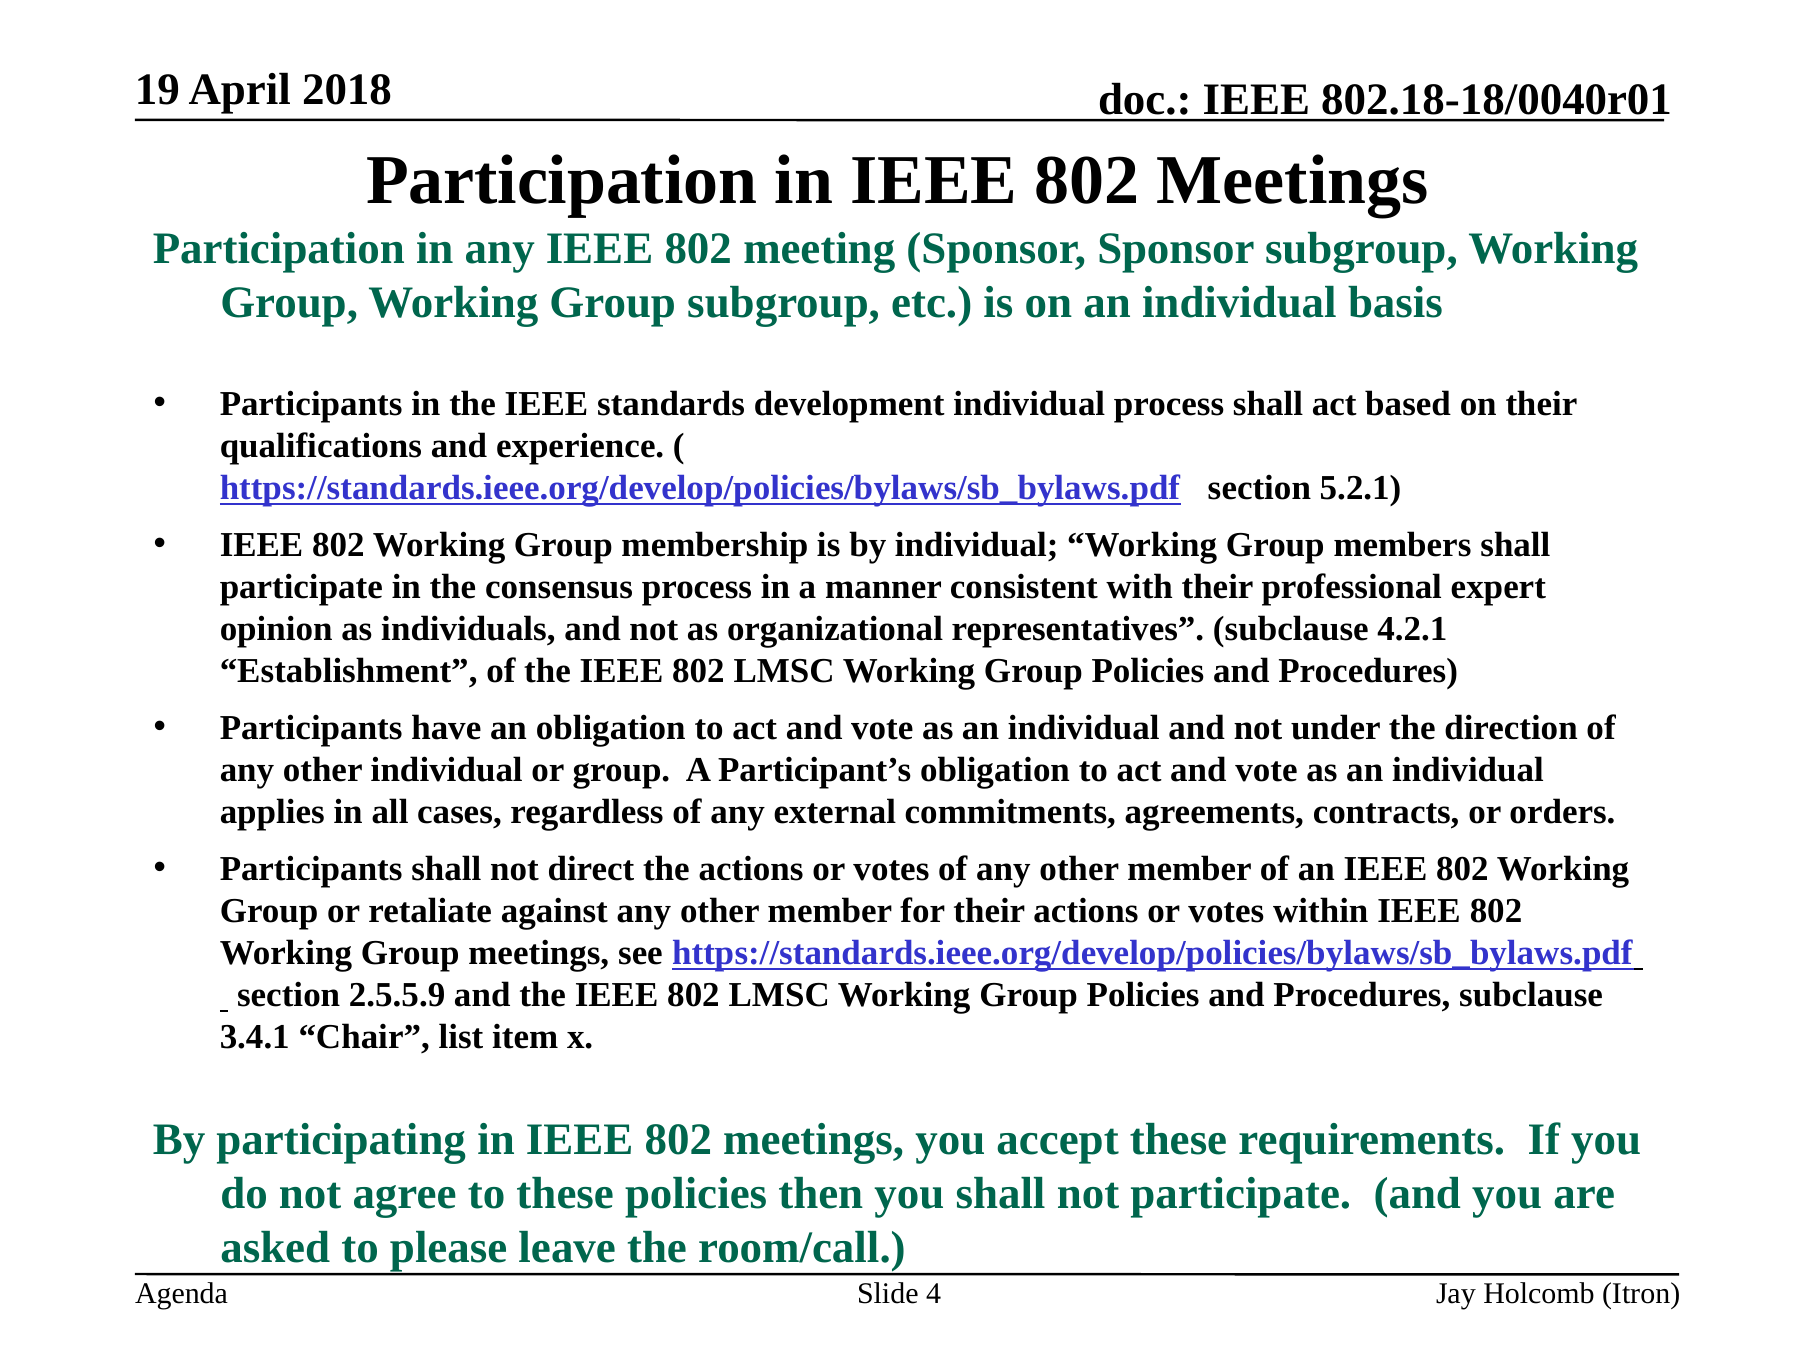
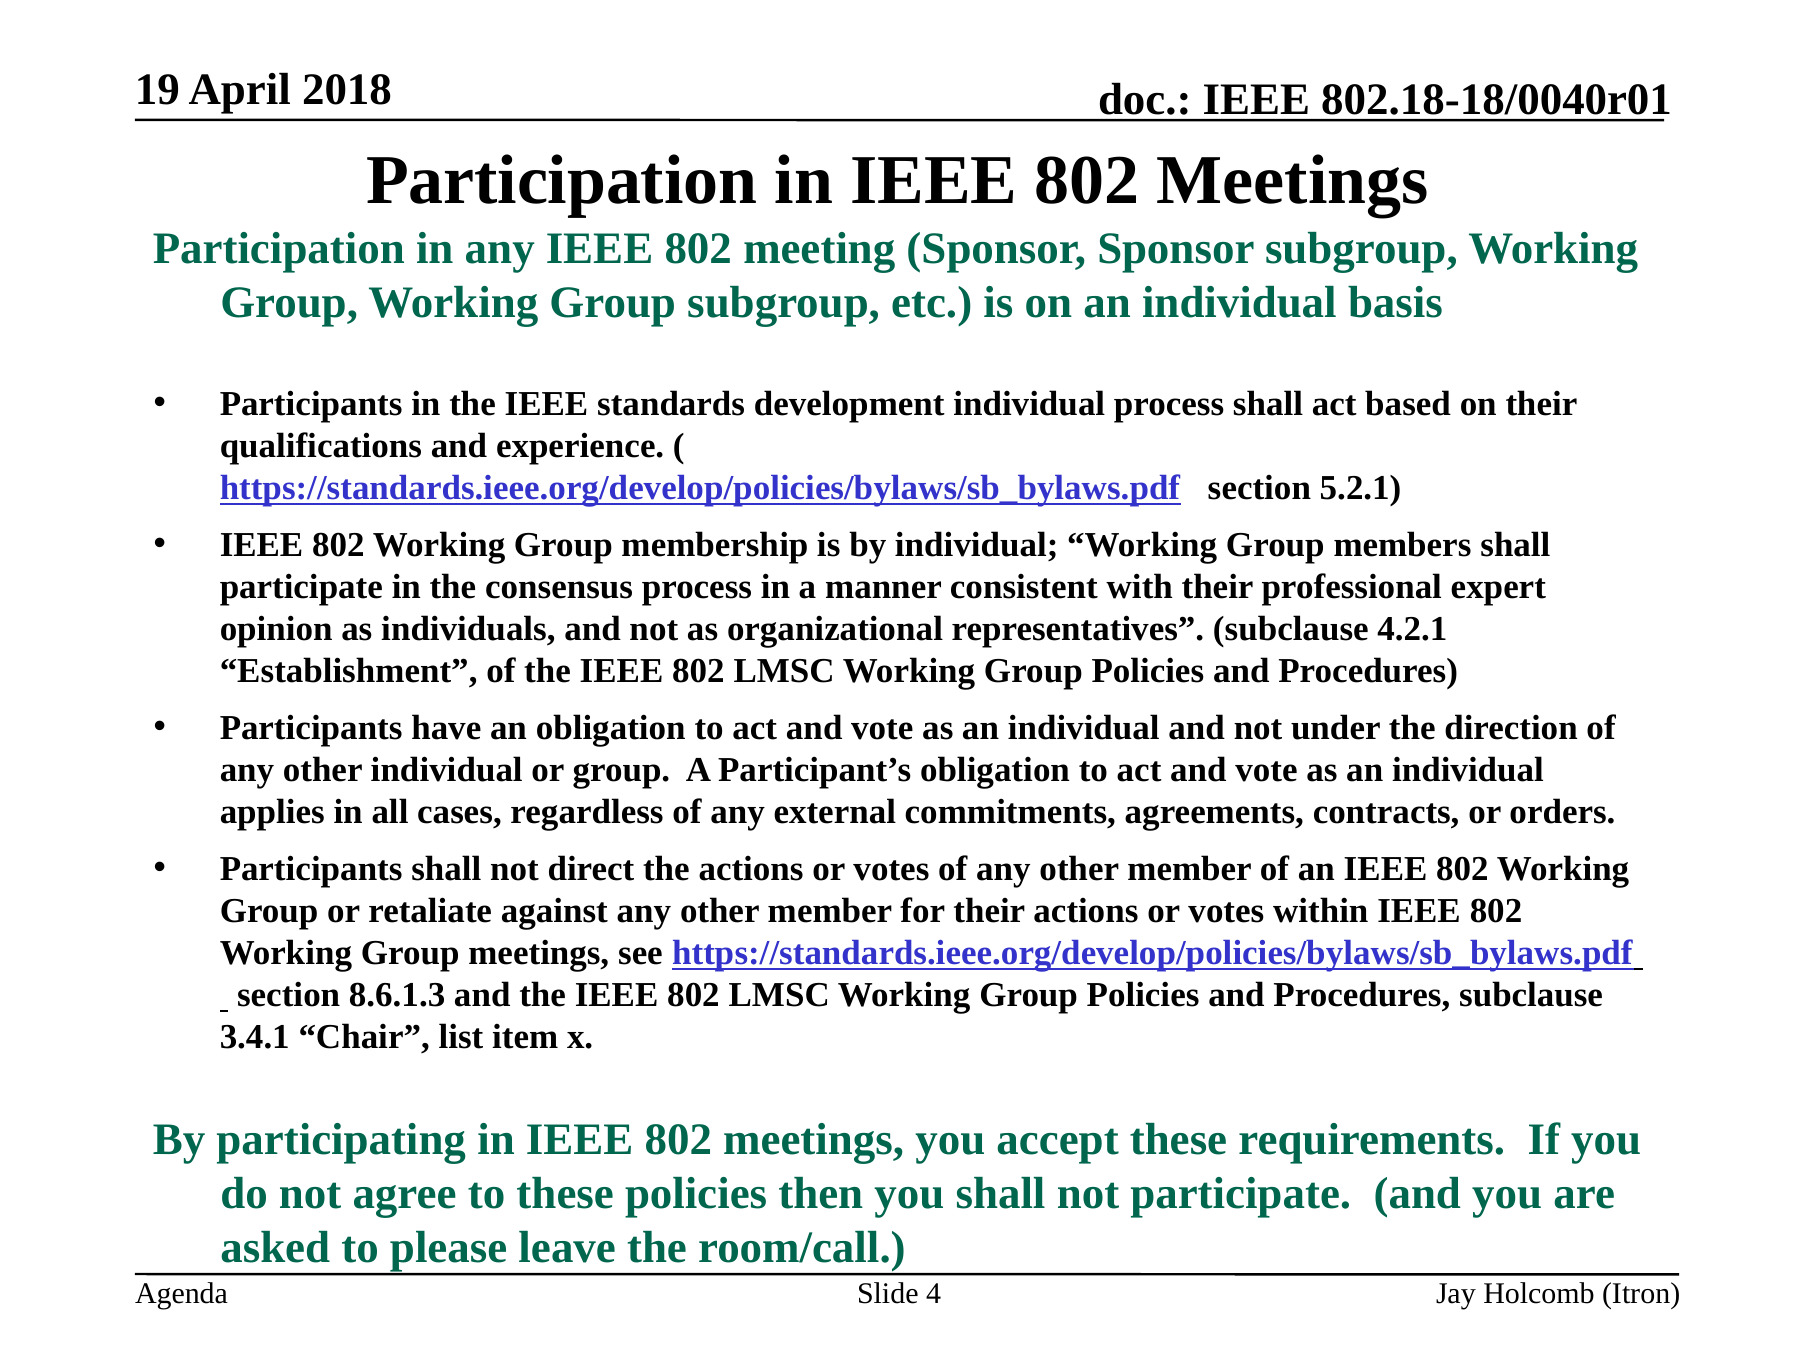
2.5.5.9: 2.5.5.9 -> 8.6.1.3
